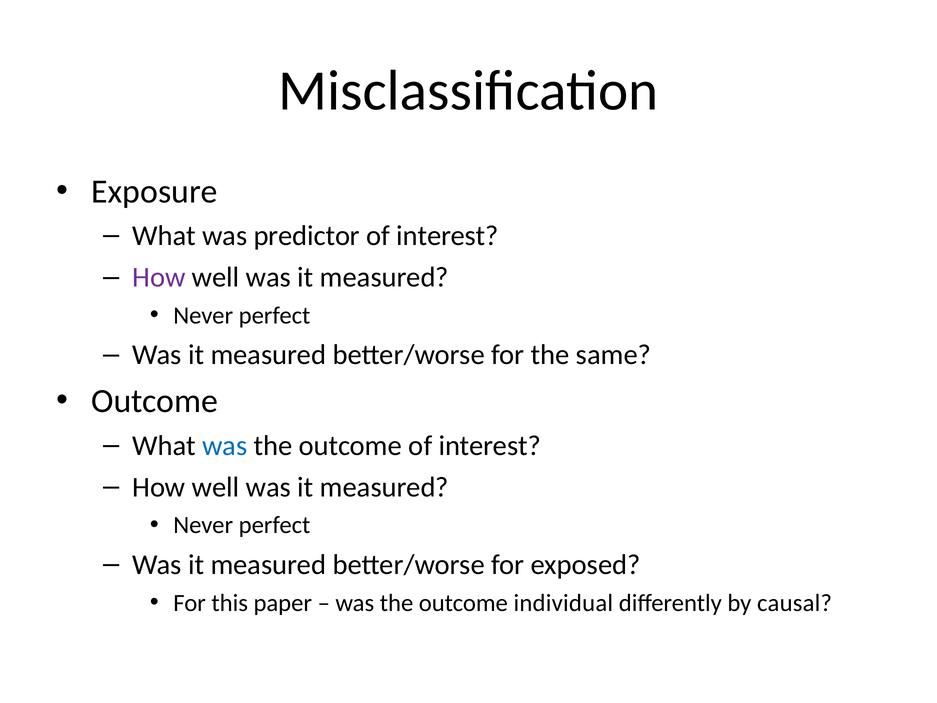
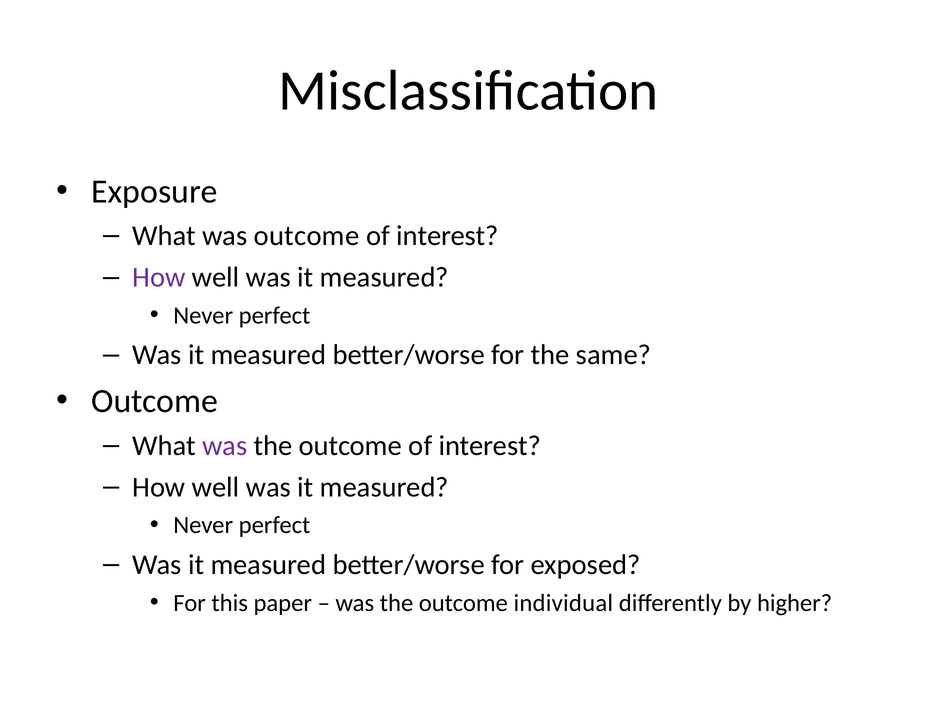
was predictor: predictor -> outcome
was at (225, 445) colour: blue -> purple
causal: causal -> higher
